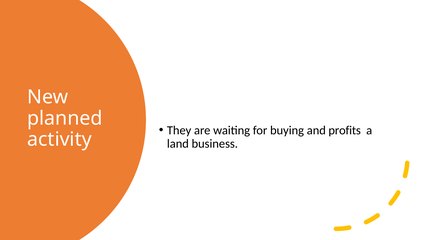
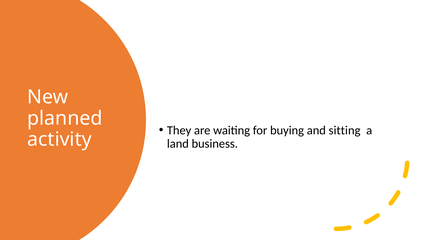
profits: profits -> sitting
